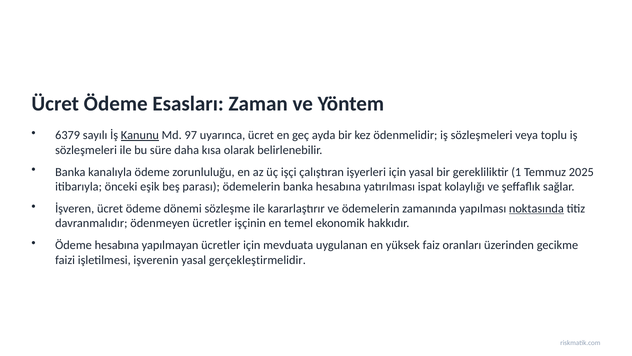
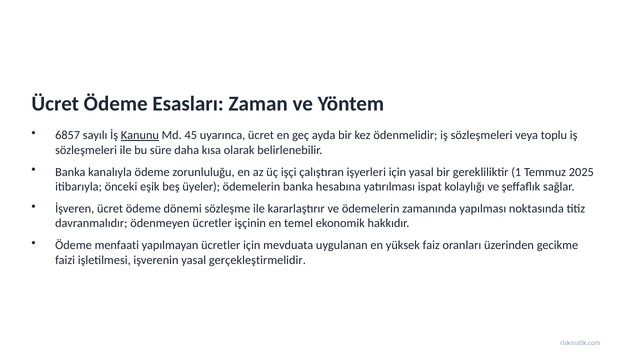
6379: 6379 -> 6857
97: 97 -> 45
parası: parası -> üyeler
noktasında underline: present -> none
Ödeme hesabına: hesabına -> menfaati
